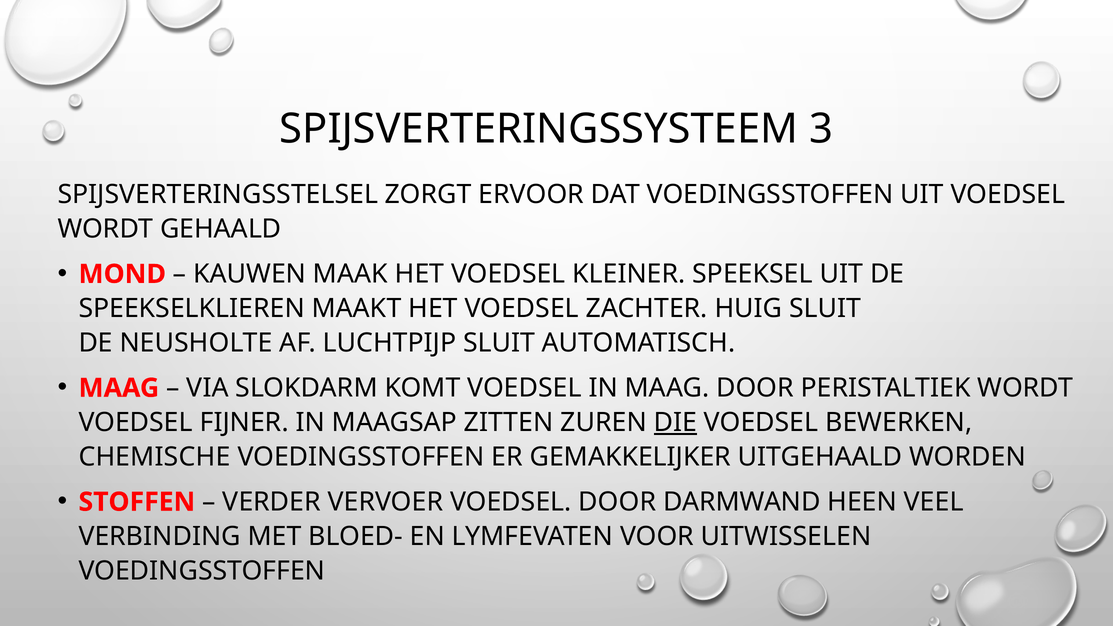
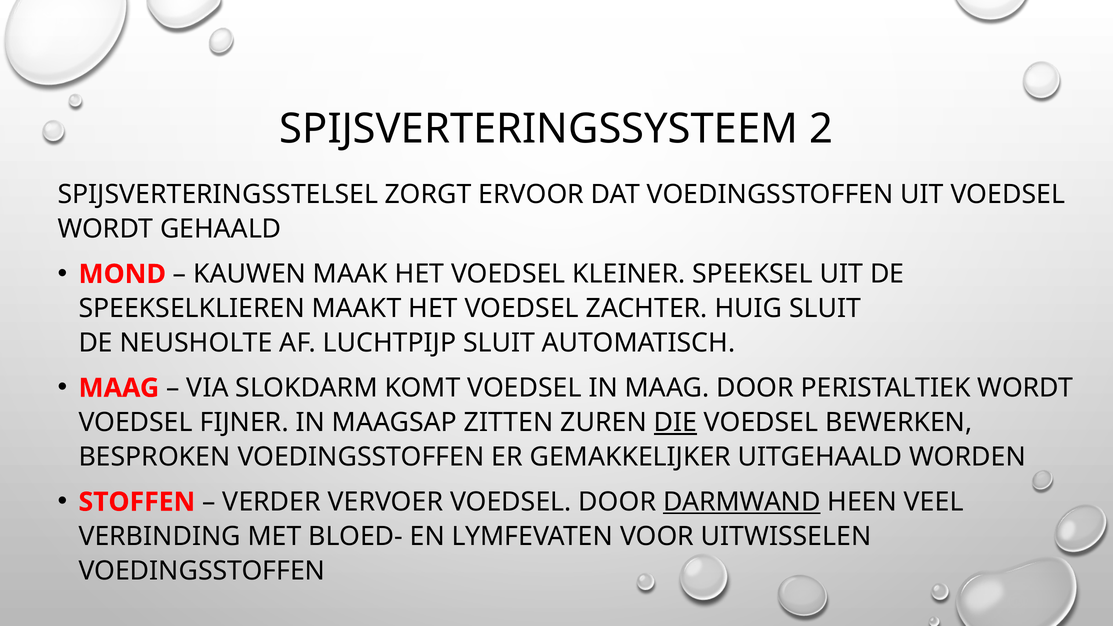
3: 3 -> 2
CHEMISCHE: CHEMISCHE -> BESPROKEN
DARMWAND underline: none -> present
